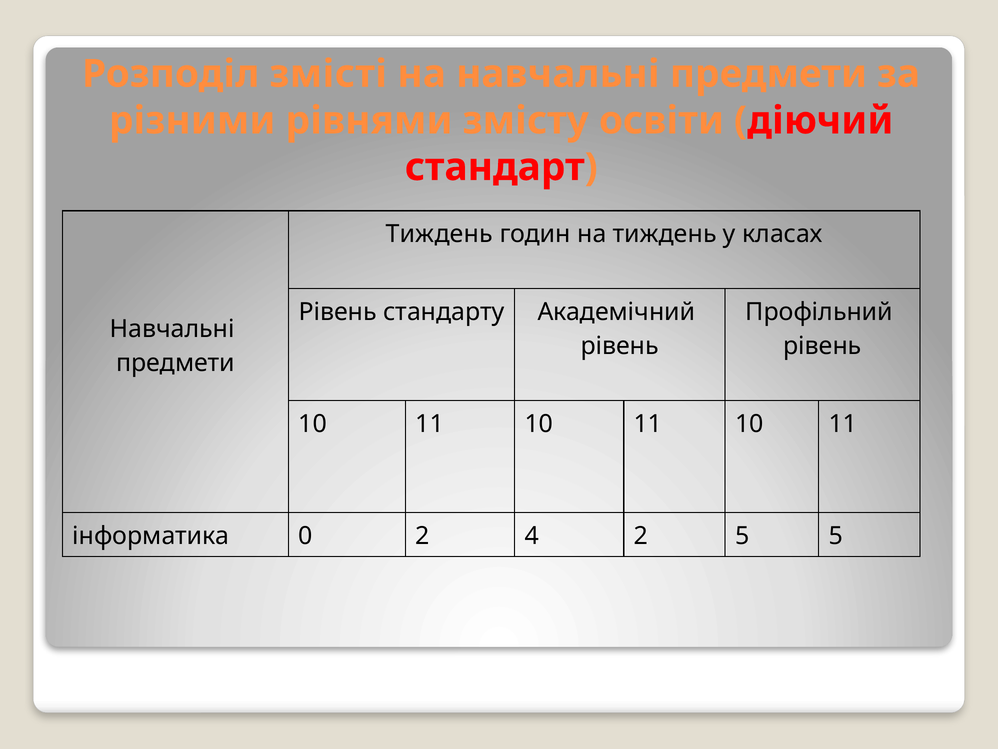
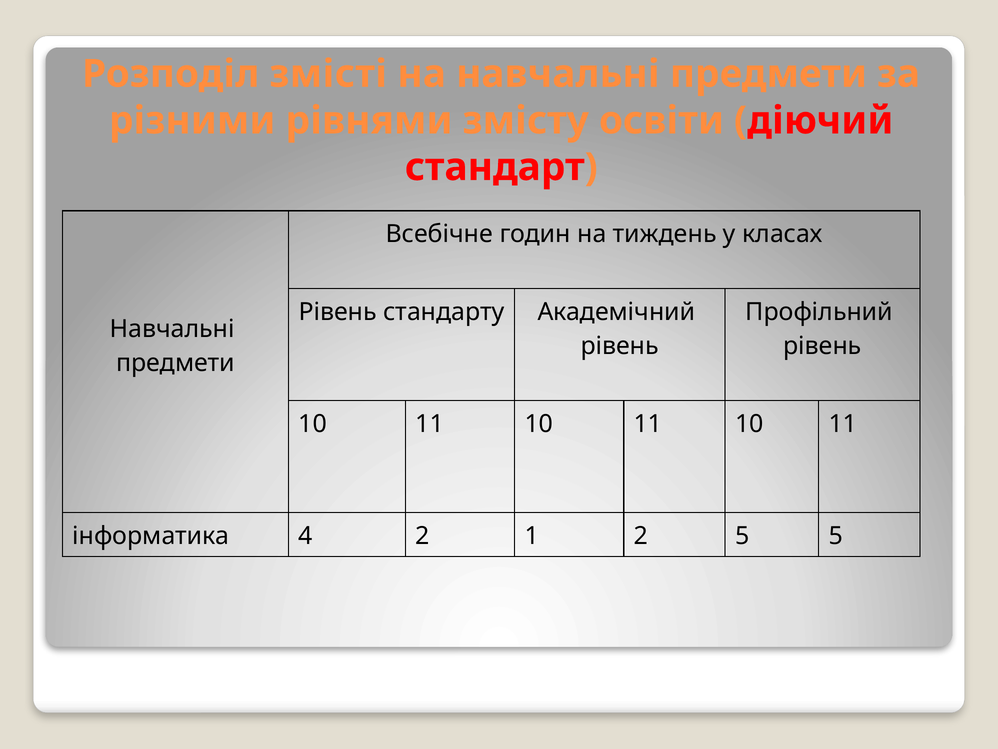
Тиждень at (439, 234): Тиждень -> Всебічне
0: 0 -> 4
4: 4 -> 1
